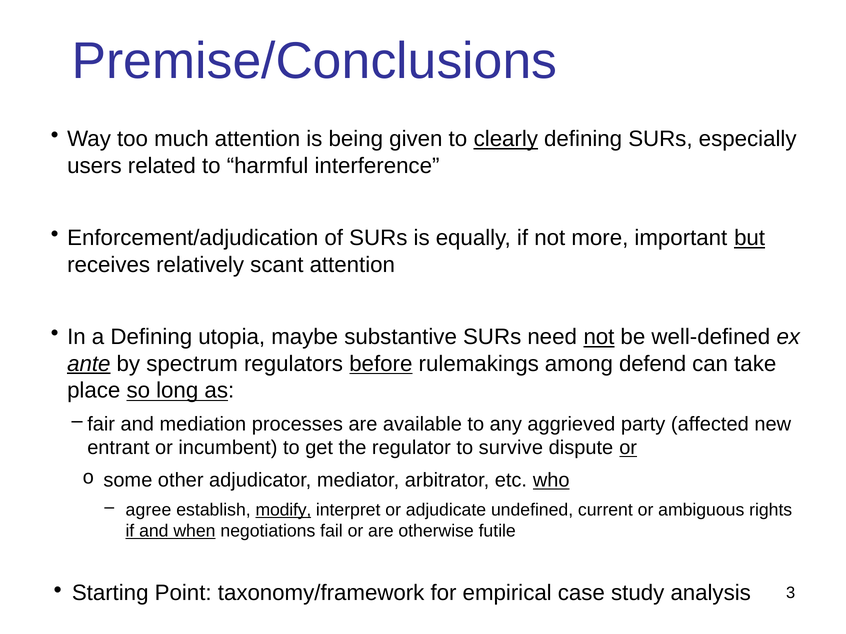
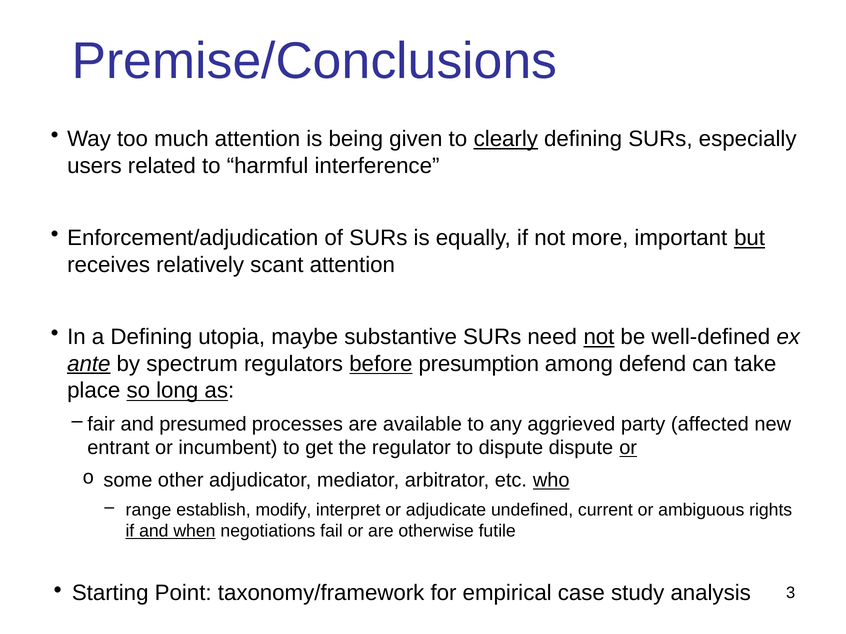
rulemakings: rulemakings -> presumption
mediation: mediation -> presumed
to survive: survive -> dispute
agree: agree -> range
modify underline: present -> none
